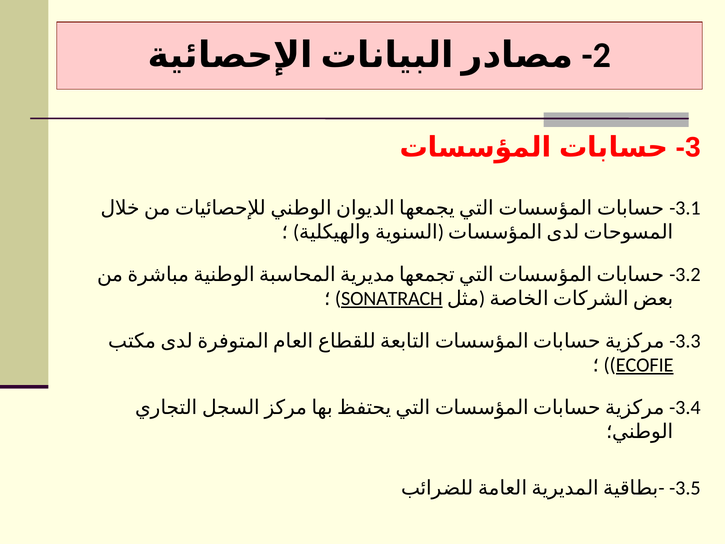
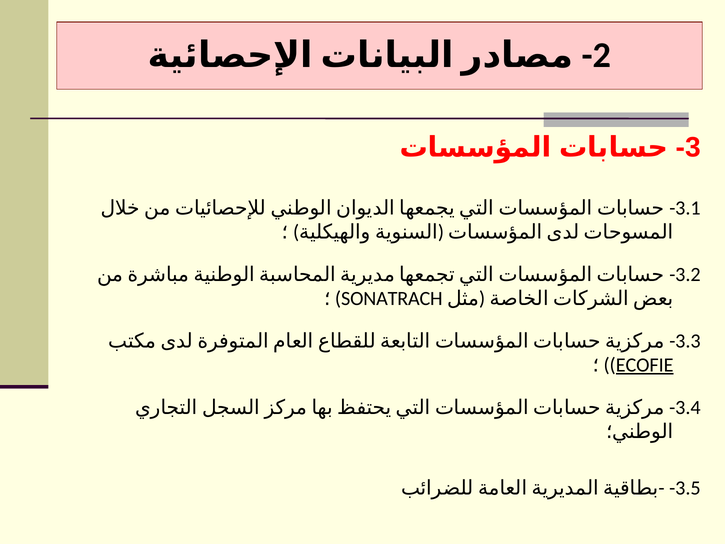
SONATRACH underline: present -> none
